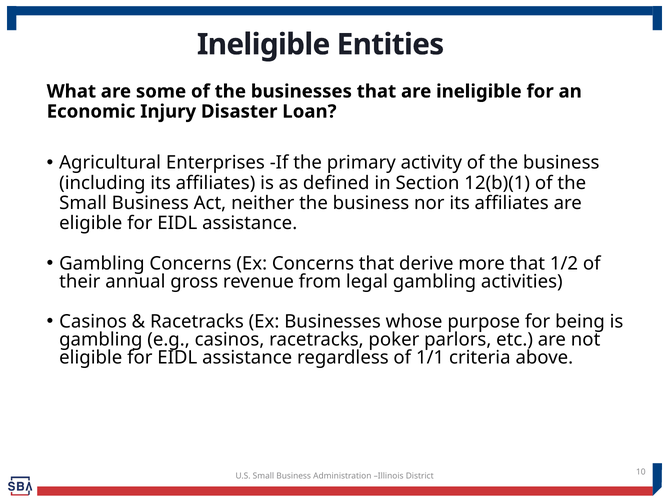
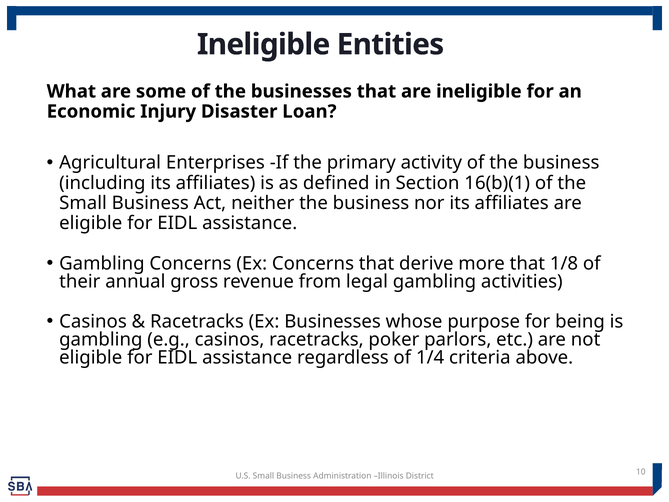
12(b)(1: 12(b)(1 -> 16(b)(1
1/2: 1/2 -> 1/8
1/1: 1/1 -> 1/4
